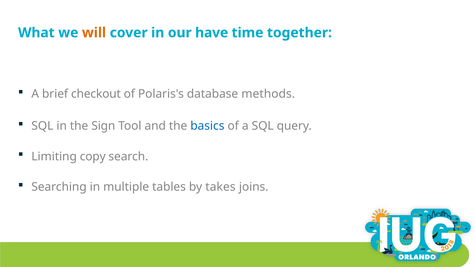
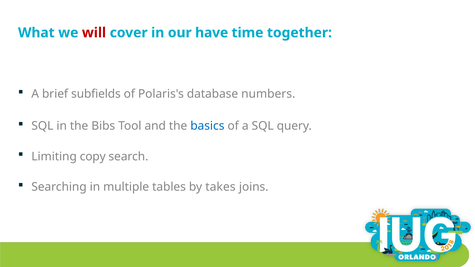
will colour: orange -> red
checkout: checkout -> subfields
methods: methods -> numbers
Sign: Sign -> Bibs
